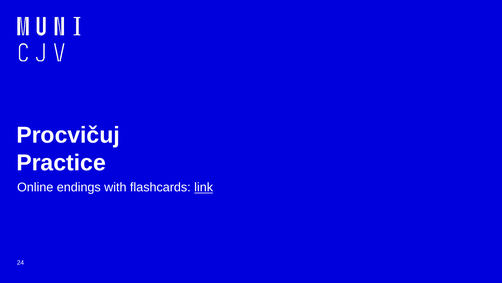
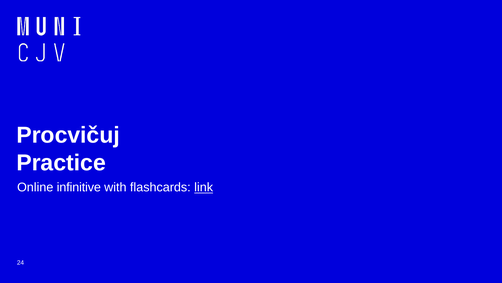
endings: endings -> infinitive
